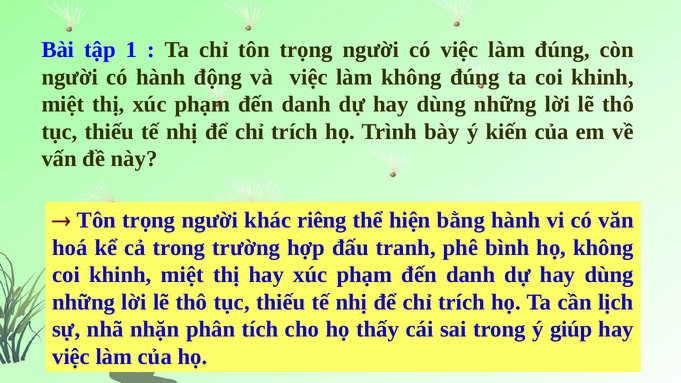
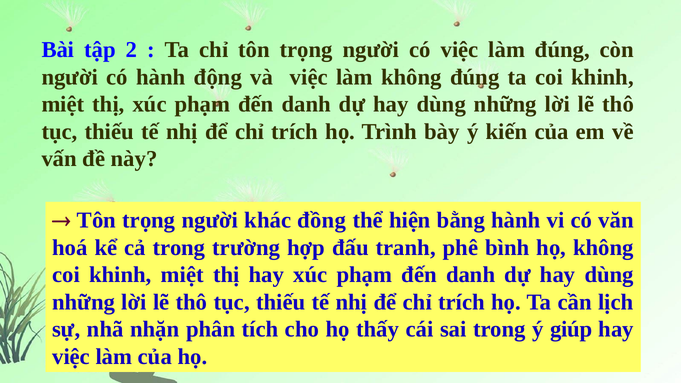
1: 1 -> 2
riêng: riêng -> đồng
